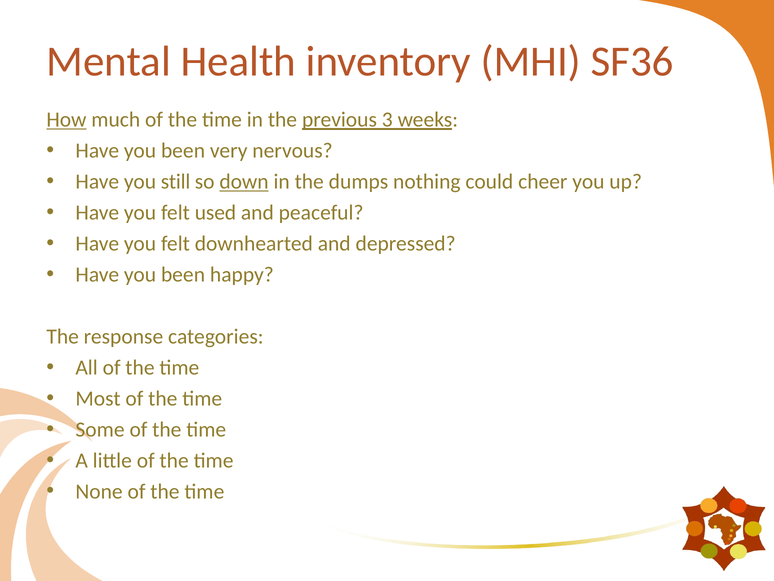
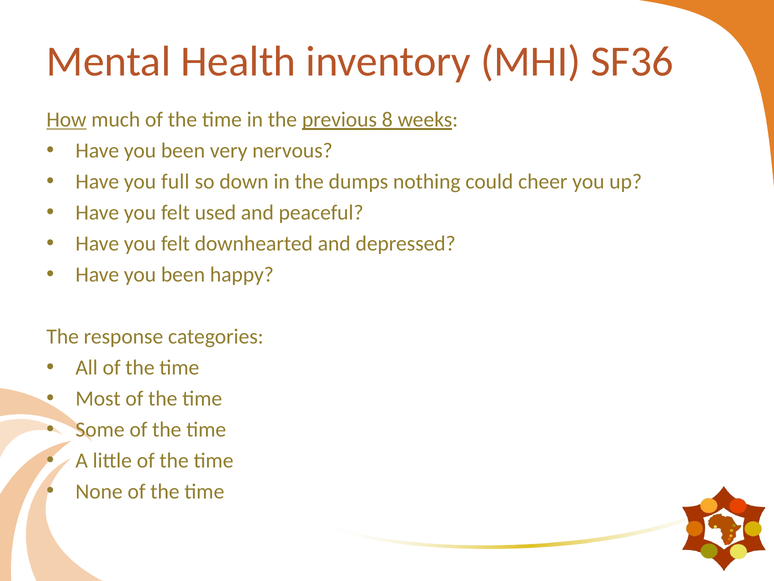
3: 3 -> 8
still: still -> full
down underline: present -> none
